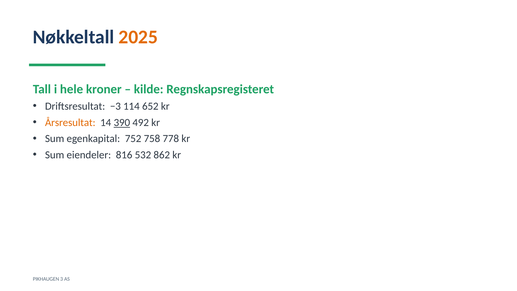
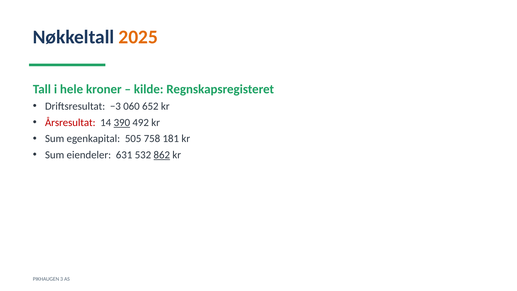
114: 114 -> 060
Årsresultat colour: orange -> red
752: 752 -> 505
778: 778 -> 181
816: 816 -> 631
862 underline: none -> present
